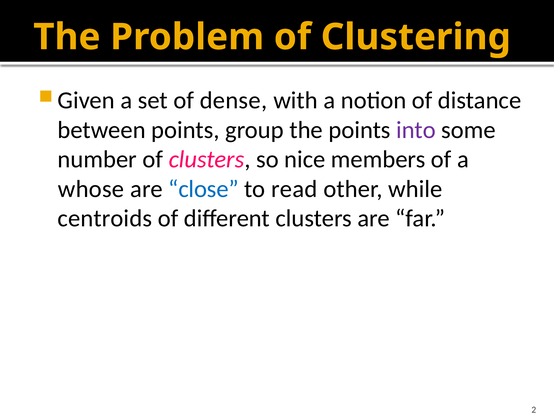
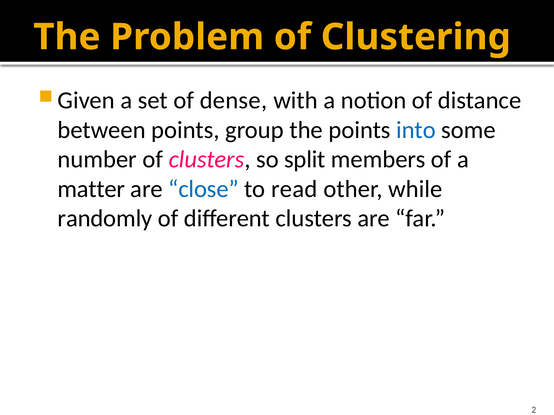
into colour: purple -> blue
nice: nice -> split
whose: whose -> matter
centroids: centroids -> randomly
